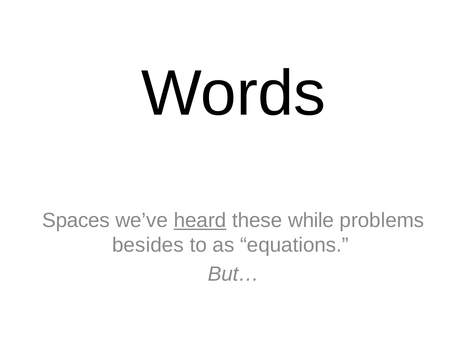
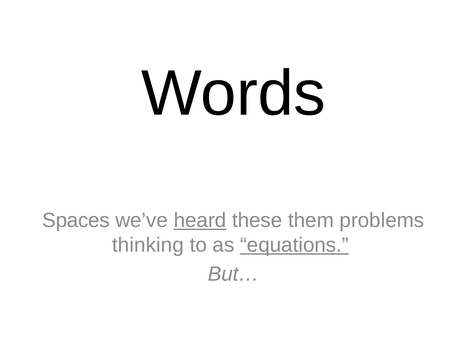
while: while -> them
besides: besides -> thinking
equations underline: none -> present
